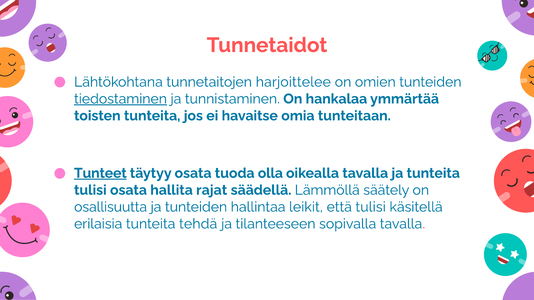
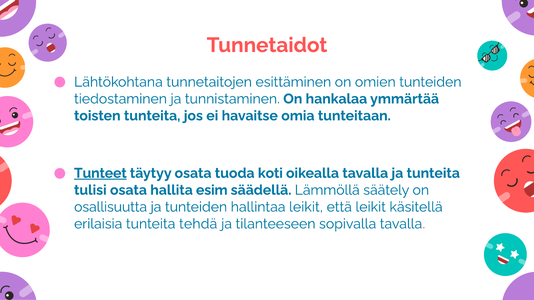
harjoittelee: harjoittelee -> esittäminen
tiedostaminen underline: present -> none
olla: olla -> koti
rajat: rajat -> esim
että tulisi: tulisi -> leikit
